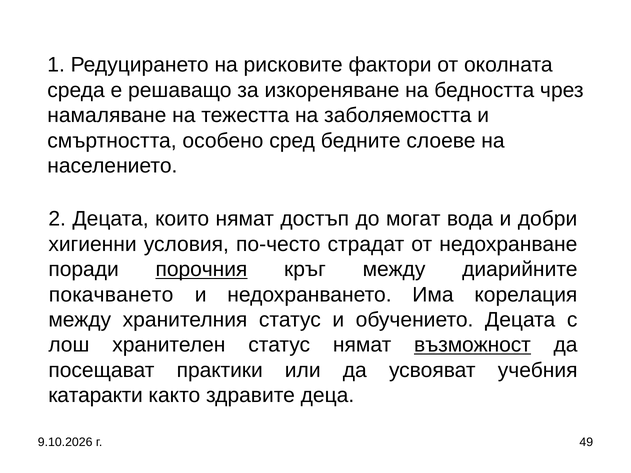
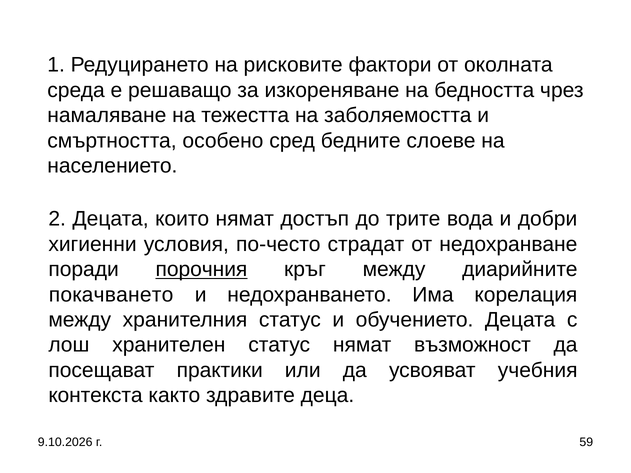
могат: могат -> трите
възможност underline: present -> none
катаракти: катаракти -> контекста
49: 49 -> 59
